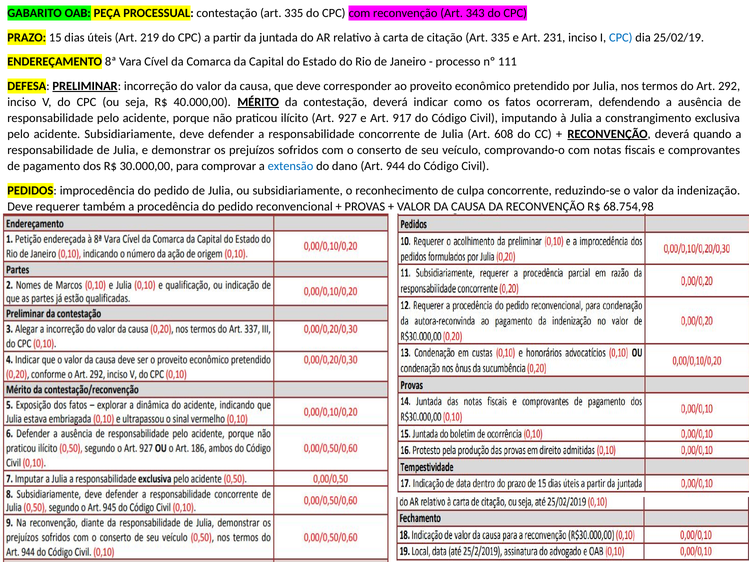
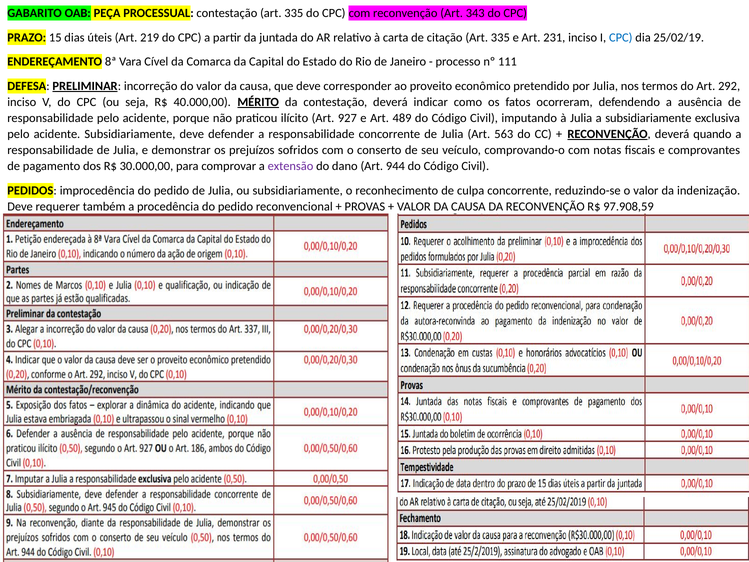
917: 917 -> 489
a constrangimento: constrangimento -> subsidiariamente
608: 608 -> 563
extensão colour: blue -> purple
68.754,98: 68.754,98 -> 97.908,59
